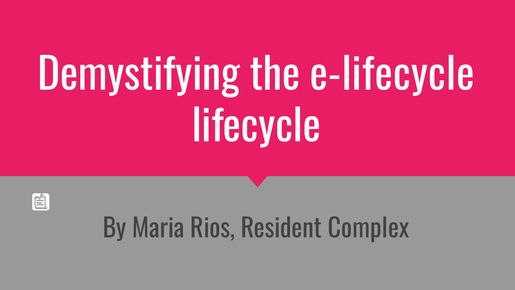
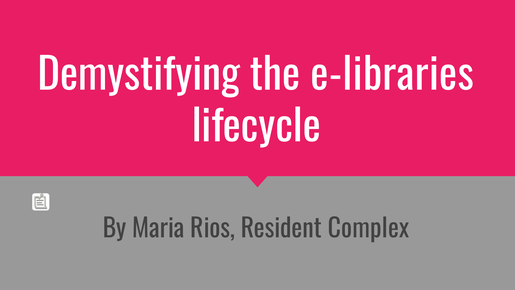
e-lifecycle: e-lifecycle -> e-libraries
